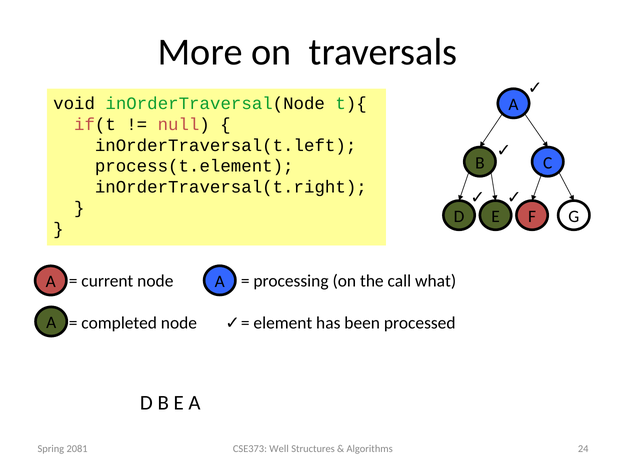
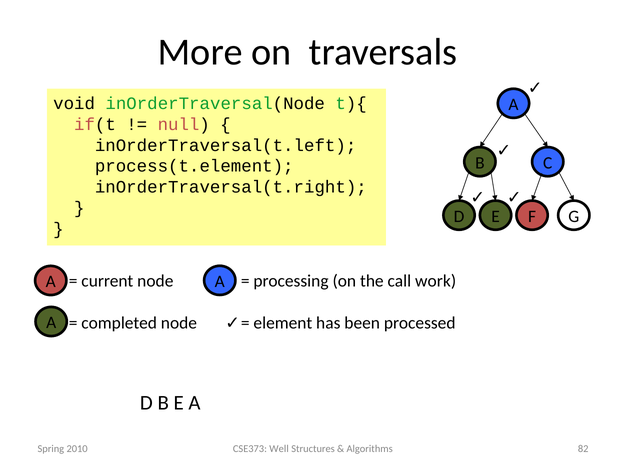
what: what -> work
24: 24 -> 82
2081: 2081 -> 2010
